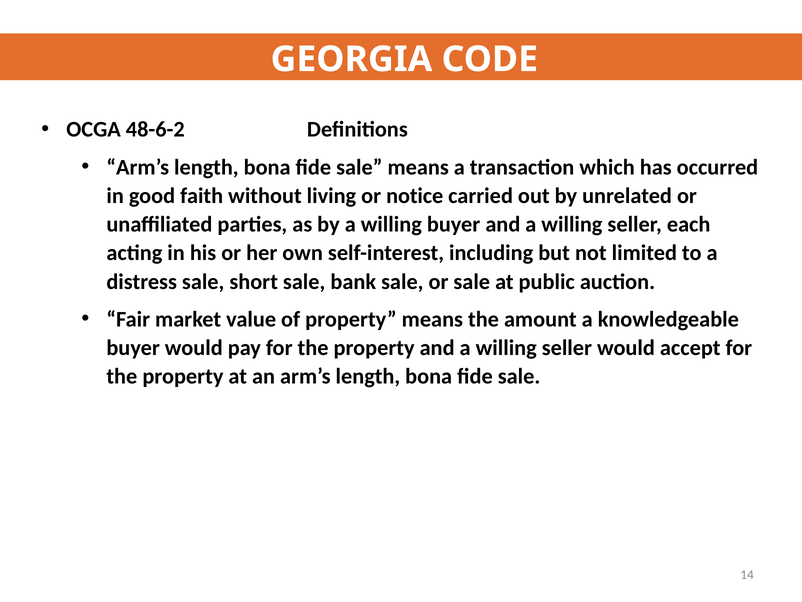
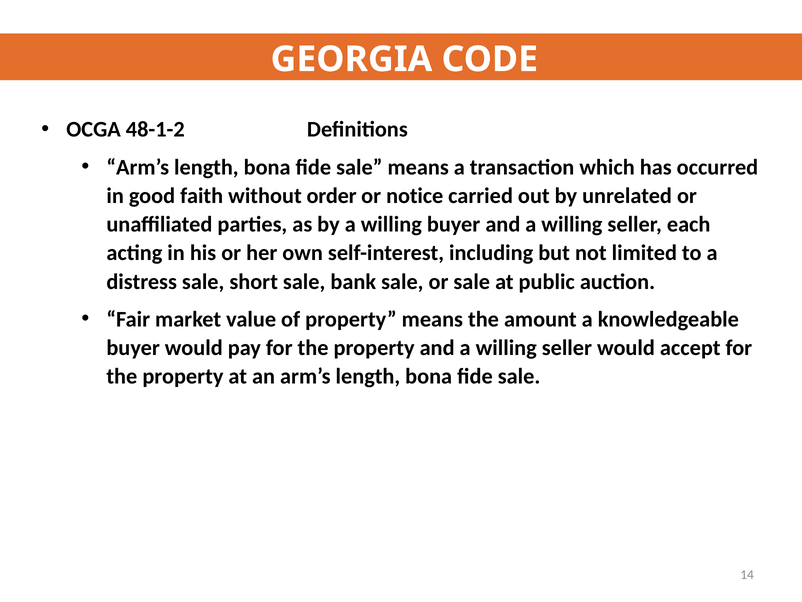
48-6-2: 48-6-2 -> 48-1-2
living: living -> order
